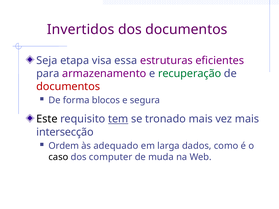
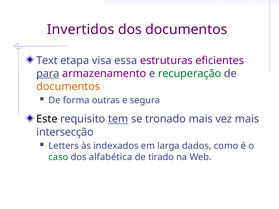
Seja: Seja -> Text
para underline: none -> present
documentos at (68, 87) colour: red -> orange
blocos: blocos -> outras
Ordem: Ordem -> Letters
adequado: adequado -> indexados
caso colour: black -> green
computer: computer -> alfabética
muda: muda -> tirado
